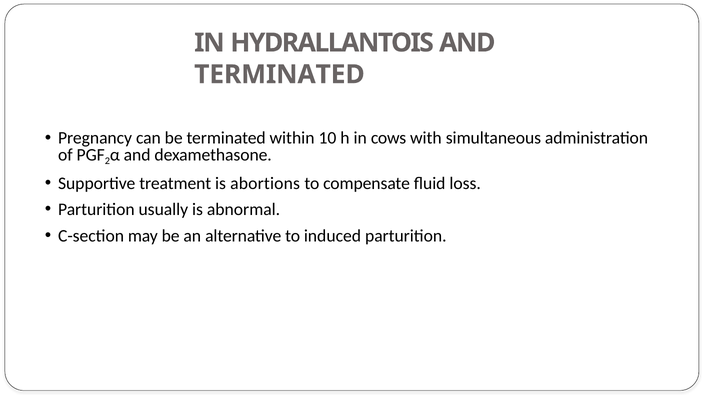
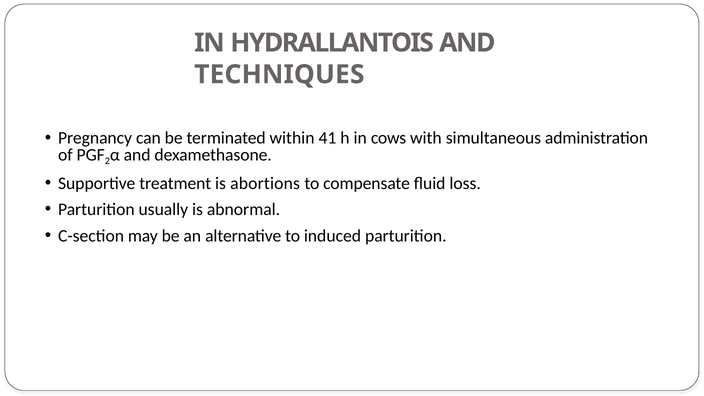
TERMINATED at (279, 74): TERMINATED -> TECHNIQUES
10: 10 -> 41
